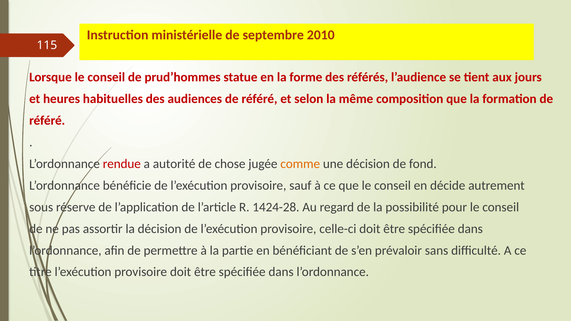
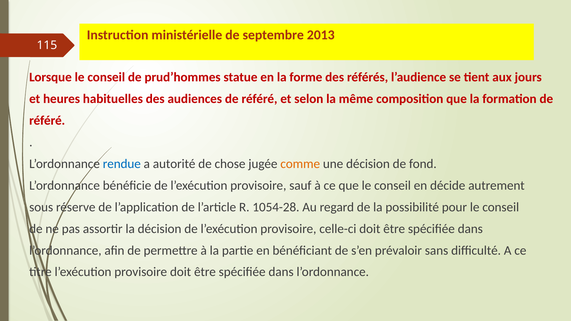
2010: 2010 -> 2013
rendue colour: red -> blue
1424-28: 1424-28 -> 1054-28
